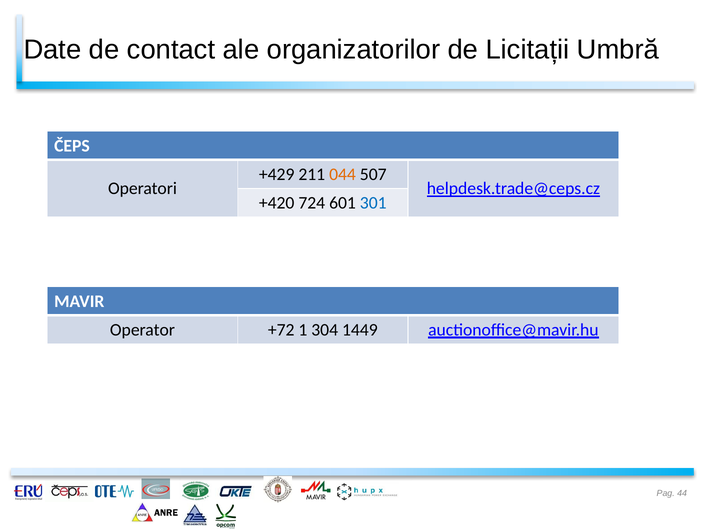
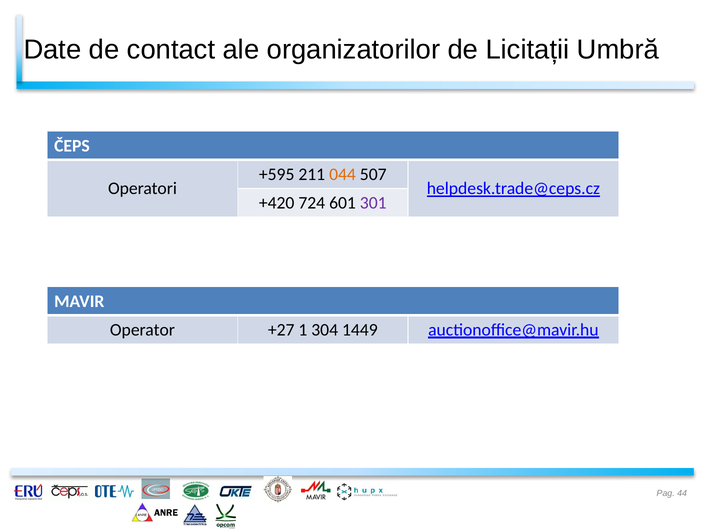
+429: +429 -> +595
301 colour: blue -> purple
+72: +72 -> +27
